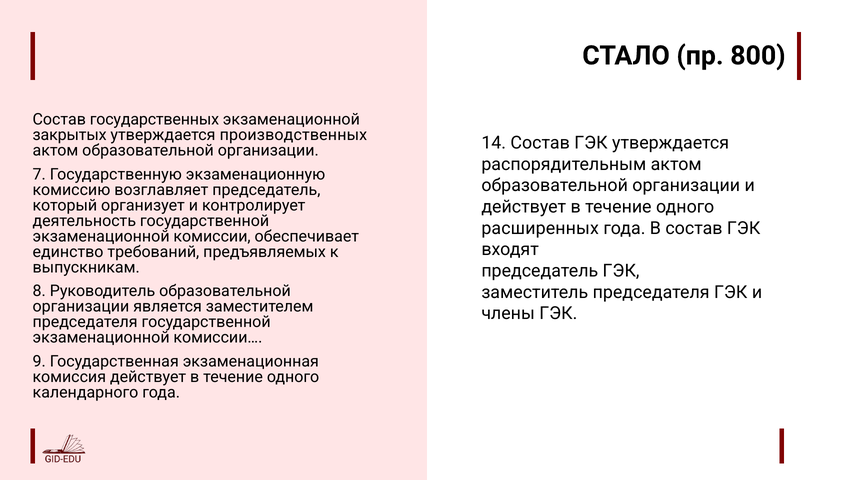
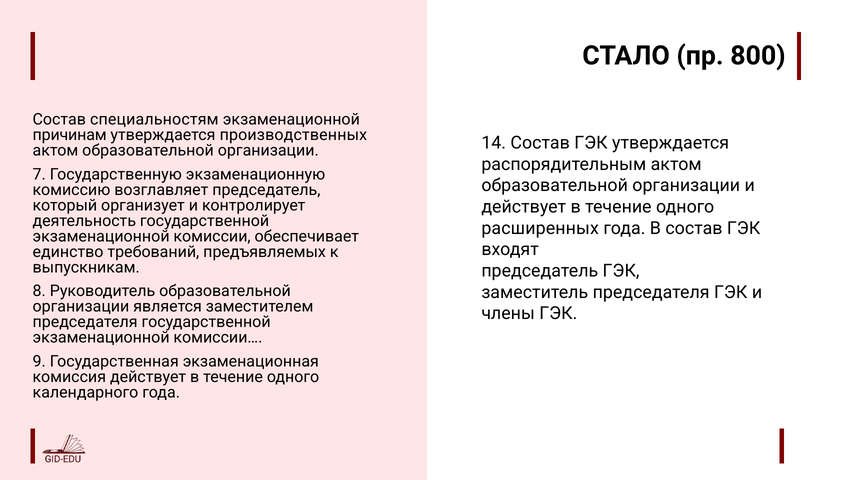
государственных: государственных -> специальностям
закрытых: закрытых -> причинам
